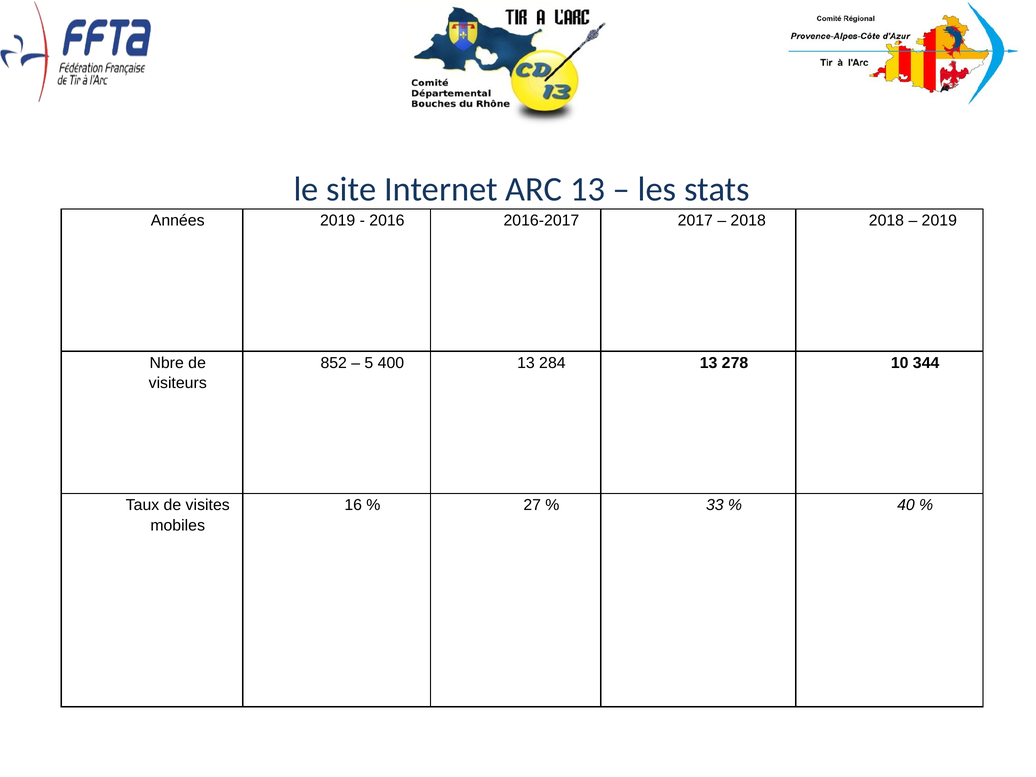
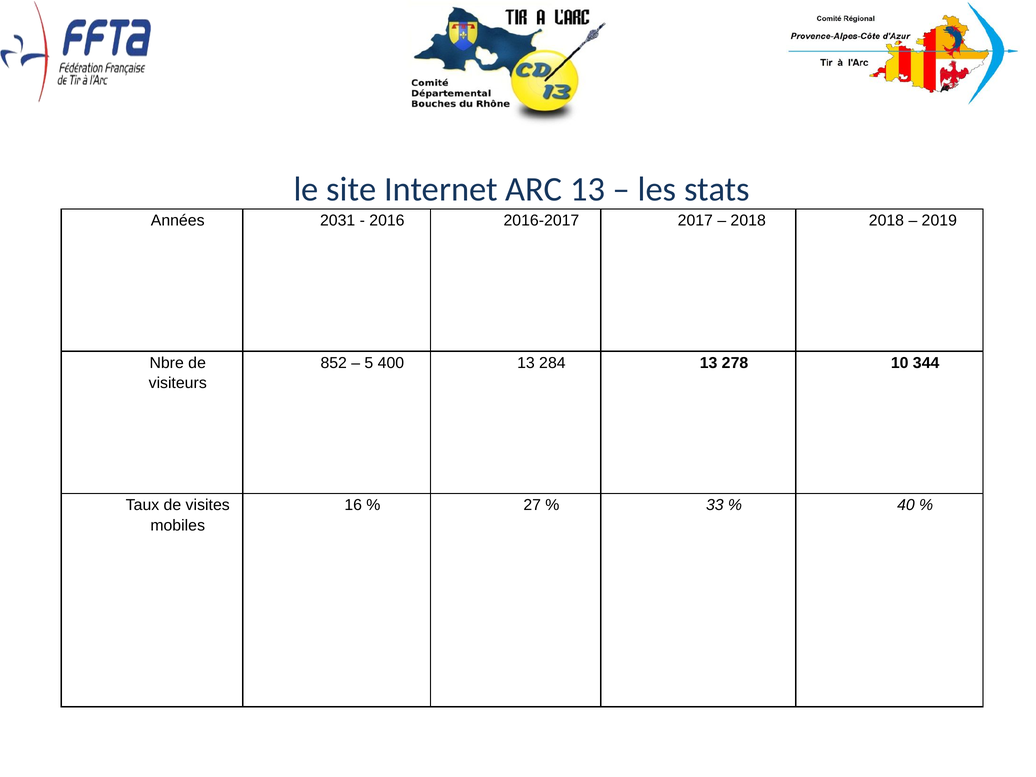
Années 2019: 2019 -> 2031
